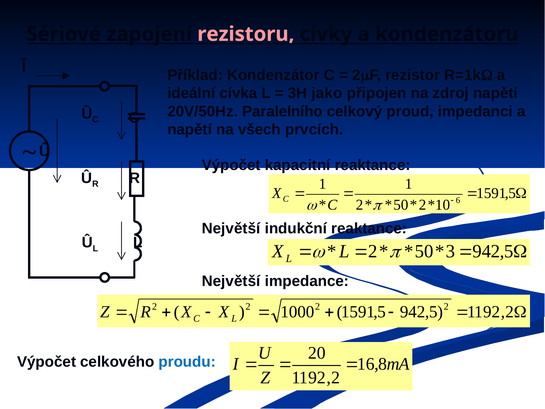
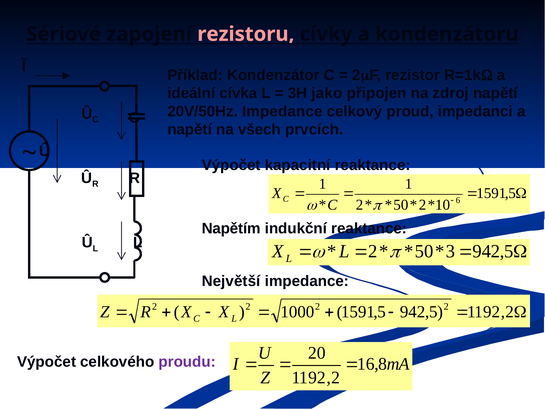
20V/50Hz Paralelního: Paralelního -> Impedance
Největší at (231, 228): Největší -> Napětím
proudu colour: blue -> purple
